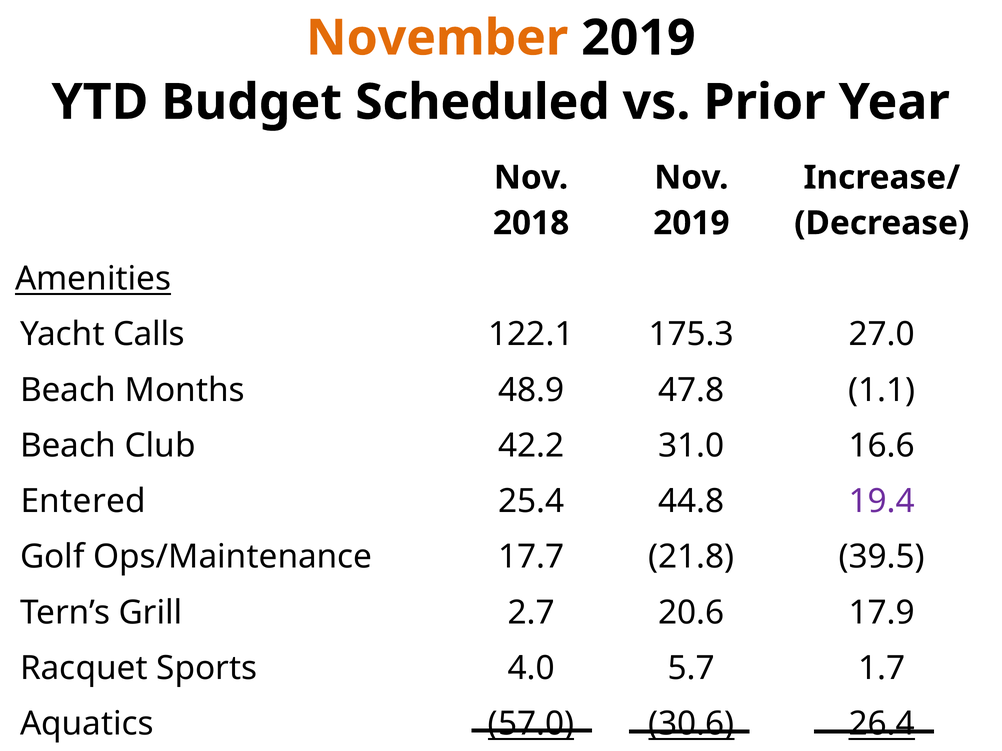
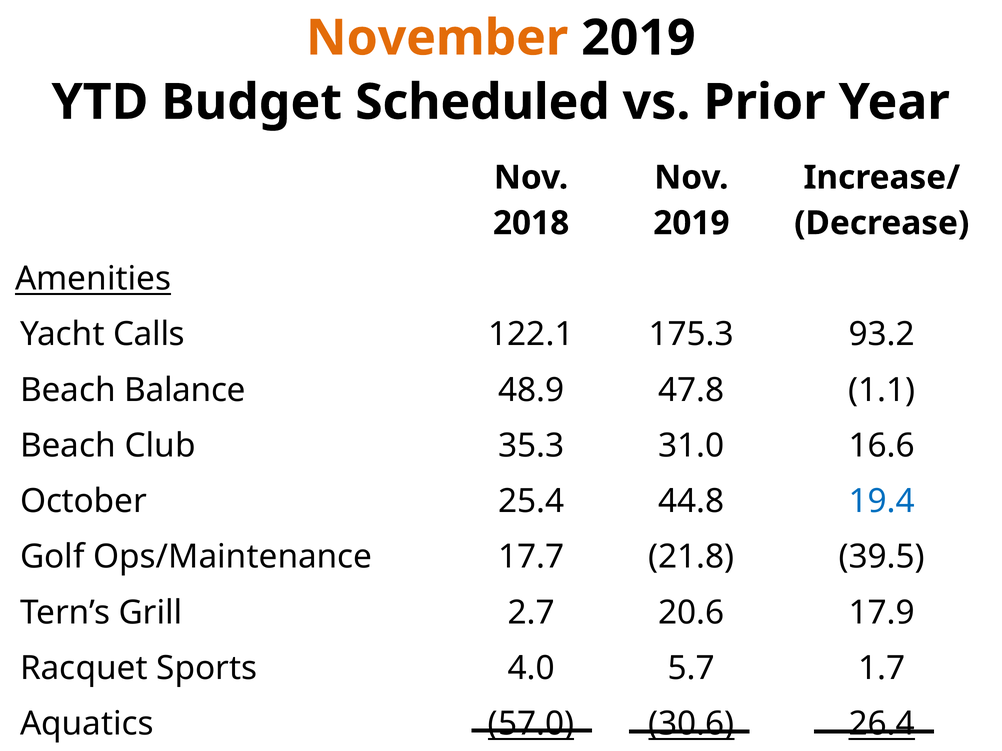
27.0: 27.0 -> 93.2
Beach Months: Months -> Balance
42.2: 42.2 -> 35.3
Entered: Entered -> October
19.4 colour: purple -> blue
